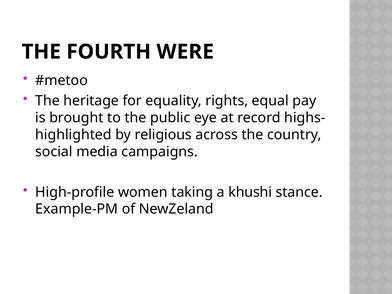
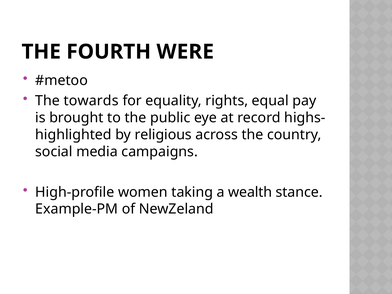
heritage: heritage -> towards
khushi: khushi -> wealth
